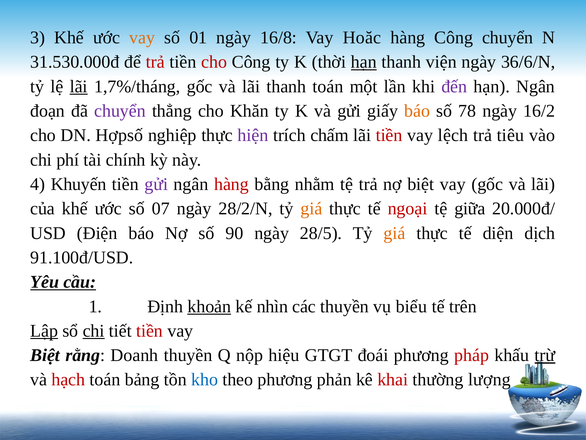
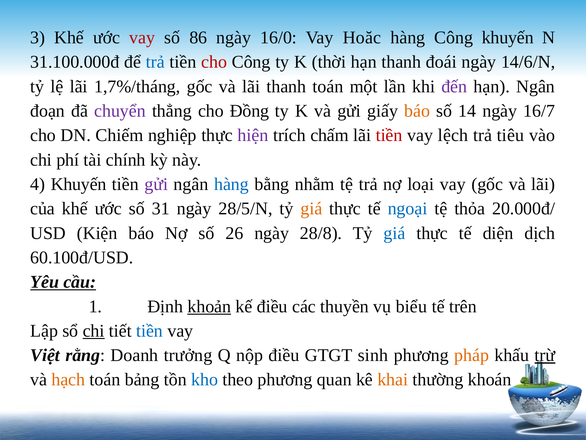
vay at (142, 38) colour: orange -> red
01: 01 -> 86
16/8: 16/8 -> 16/0
Công chuyển: chuyển -> khuyến
31.530.000đ: 31.530.000đ -> 31.100.000đ
trả at (155, 62) colour: red -> blue
hạn at (364, 62) underline: present -> none
viện: viện -> đoái
36/6/N: 36/6/N -> 14/6/N
lãi at (79, 86) underline: present -> none
Khăn: Khăn -> Đồng
78: 78 -> 14
16/2: 16/2 -> 16/7
Hợpsố: Hợpsố -> Chiếm
hàng at (231, 184) colour: red -> blue
nợ biệt: biệt -> loại
07: 07 -> 31
28/2/N: 28/2/N -> 28/5/N
ngoại colour: red -> blue
giữa: giữa -> thỏa
Điện: Điện -> Kiện
90: 90 -> 26
28/5: 28/5 -> 28/8
giá at (395, 233) colour: orange -> blue
91.100đ/USD: 91.100đ/USD -> 60.100đ/USD
kế nhìn: nhìn -> điều
Lập underline: present -> none
tiền at (150, 330) colour: red -> blue
Biệt at (45, 355): Biệt -> Việt
Doanh thuyền: thuyền -> trưởng
nộp hiệu: hiệu -> điều
đoái: đoái -> sinh
pháp colour: red -> orange
hạch colour: red -> orange
phản: phản -> quan
khai colour: red -> orange
lượng: lượng -> khoán
